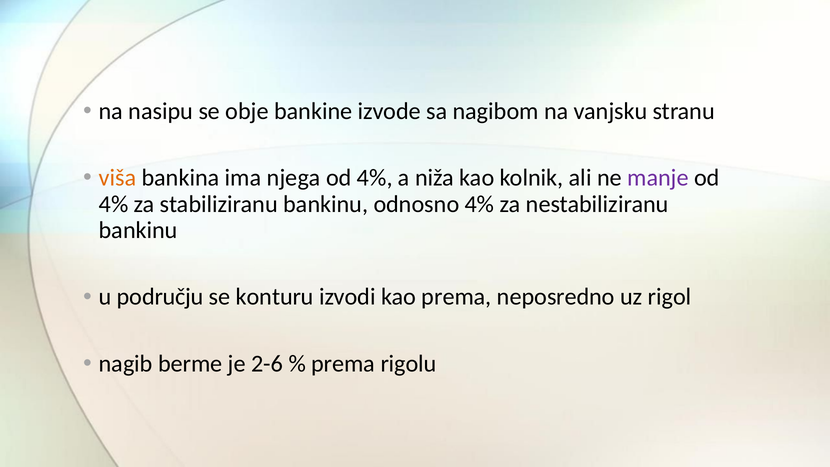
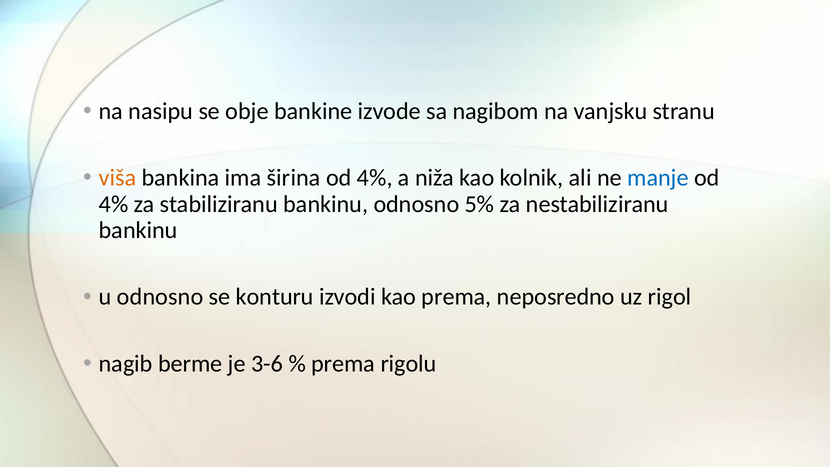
njega: njega -> širina
manje colour: purple -> blue
odnosno 4%: 4% -> 5%
u području: području -> odnosno
2-6: 2-6 -> 3-6
